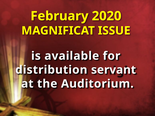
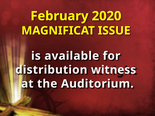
servant: servant -> witness
